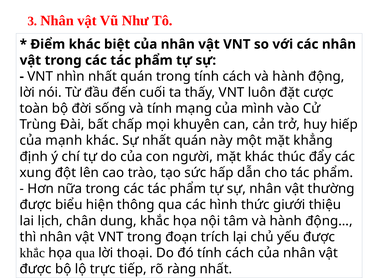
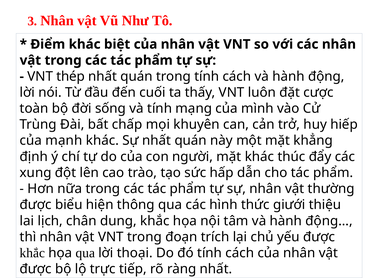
nhìn: nhìn -> thép
